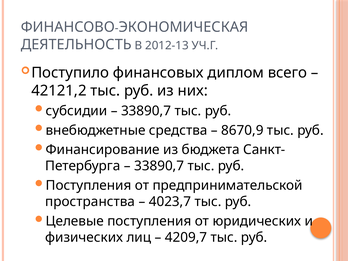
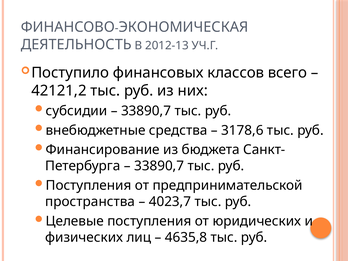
диплом: диплом -> классов
8670,9: 8670,9 -> 3178,6
4209,7: 4209,7 -> 4635,8
